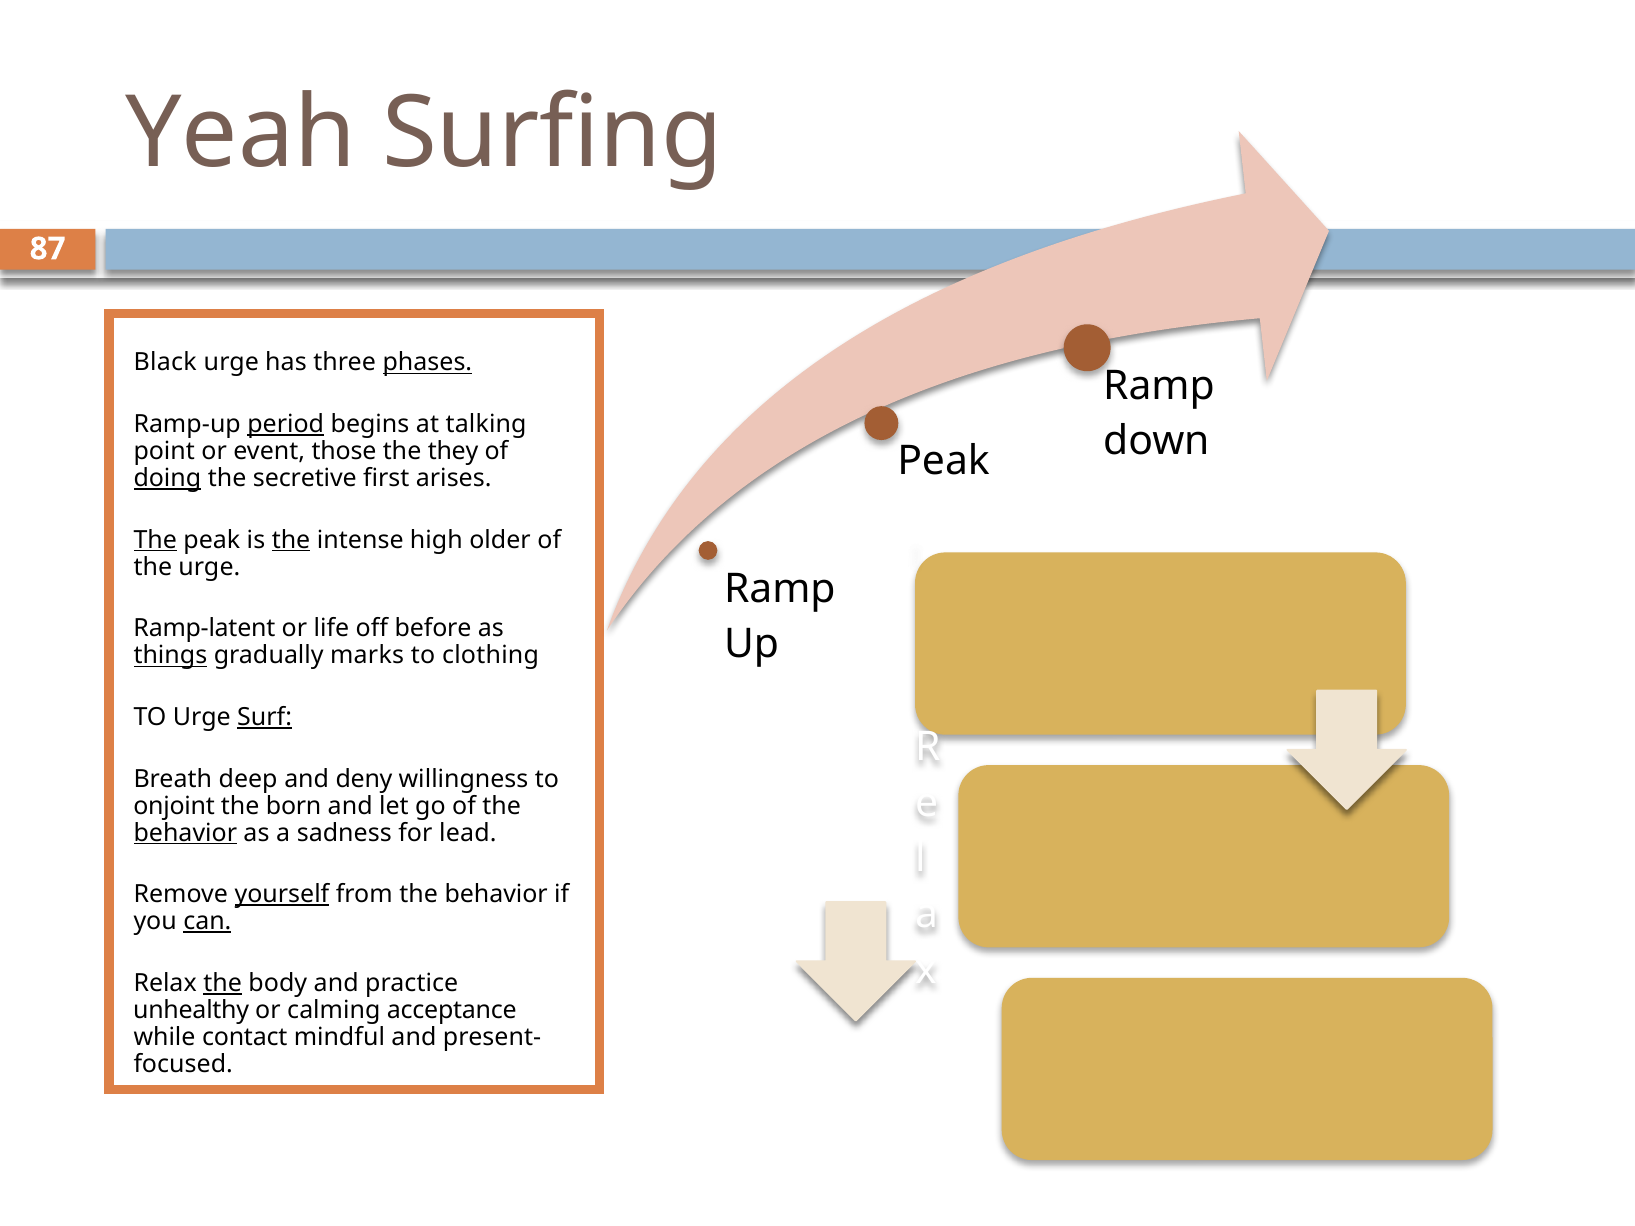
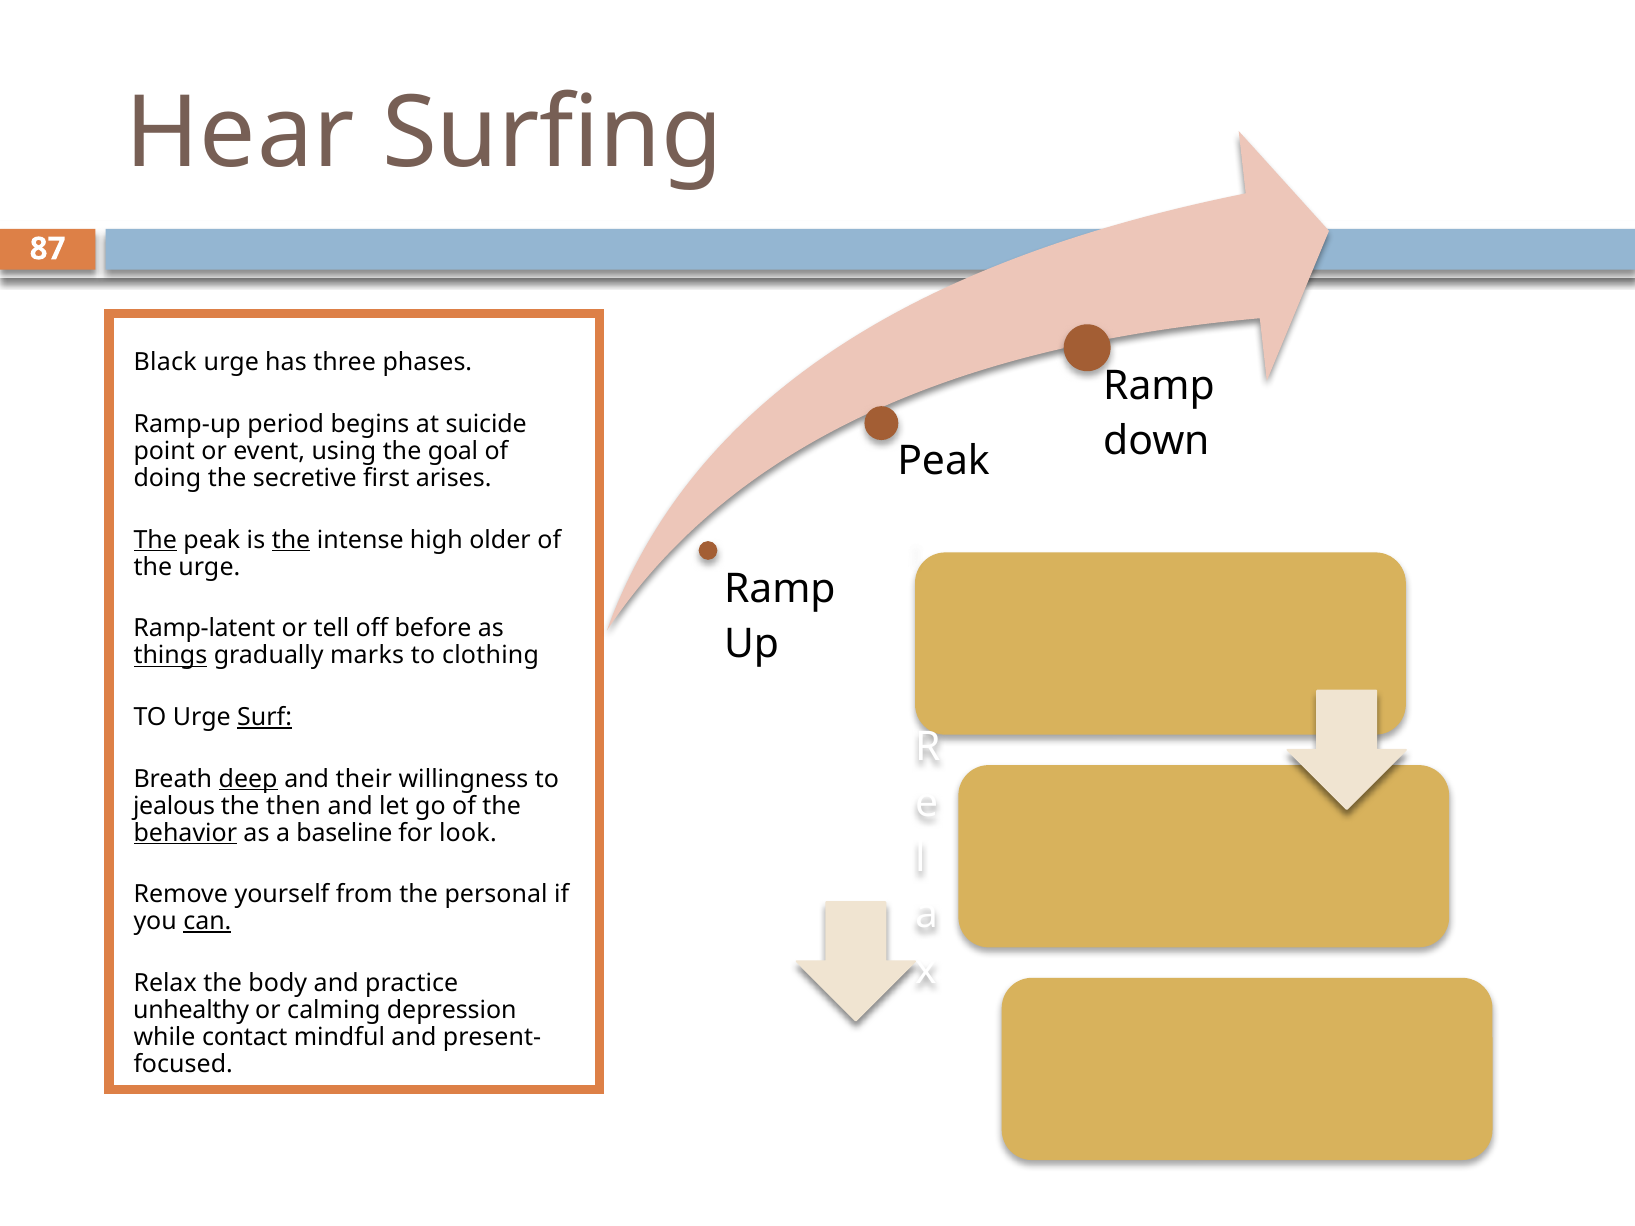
Yeah: Yeah -> Hear
phases underline: present -> none
period underline: present -> none
talking: talking -> suicide
those: those -> using
they: they -> goal
doing underline: present -> none
life: life -> tell
deep underline: none -> present
deny: deny -> their
onjoint: onjoint -> jealous
born: born -> then
sadness: sadness -> baseline
lead: lead -> look
yourself underline: present -> none
from the behavior: behavior -> personal
the at (223, 983) underline: present -> none
acceptance: acceptance -> depression
